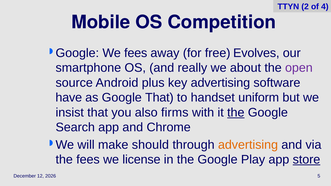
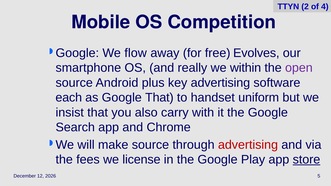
We fees: fees -> flow
about: about -> within
have: have -> each
firms: firms -> carry
the at (236, 113) underline: present -> none
make should: should -> source
advertising at (248, 145) colour: orange -> red
